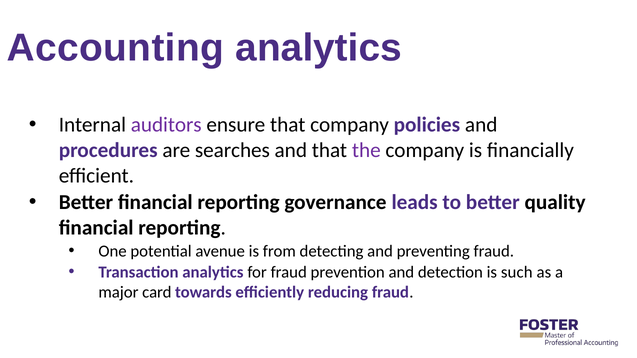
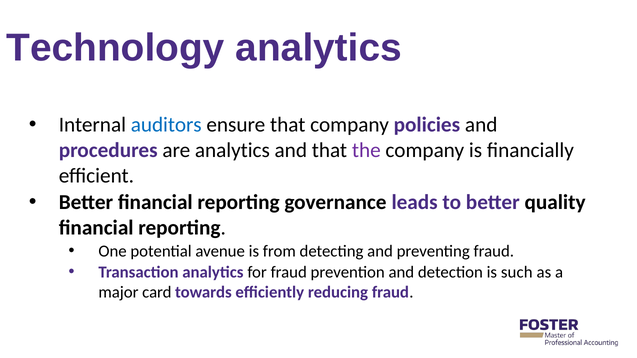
Accounting: Accounting -> Technology
auditors colour: purple -> blue
are searches: searches -> analytics
